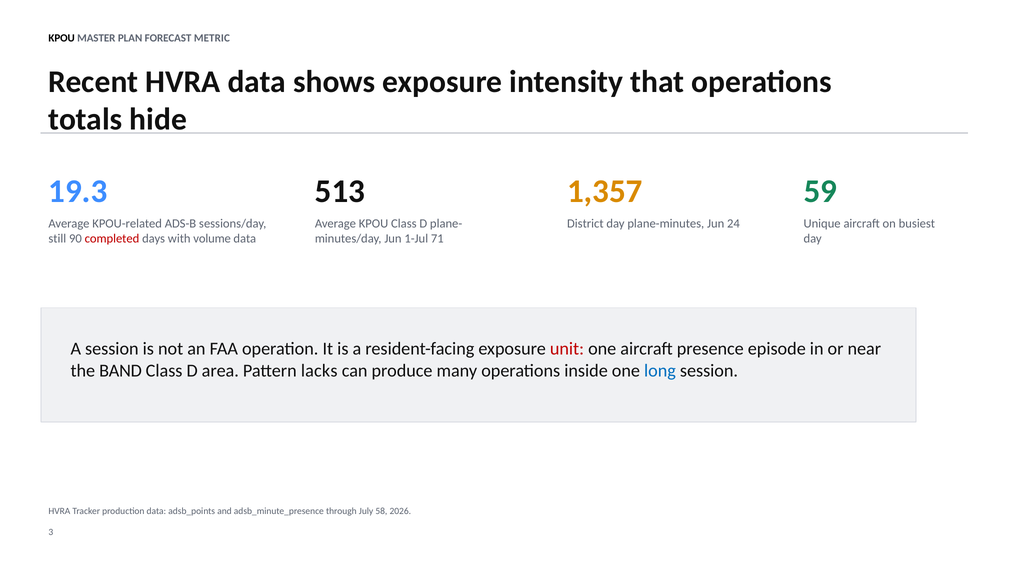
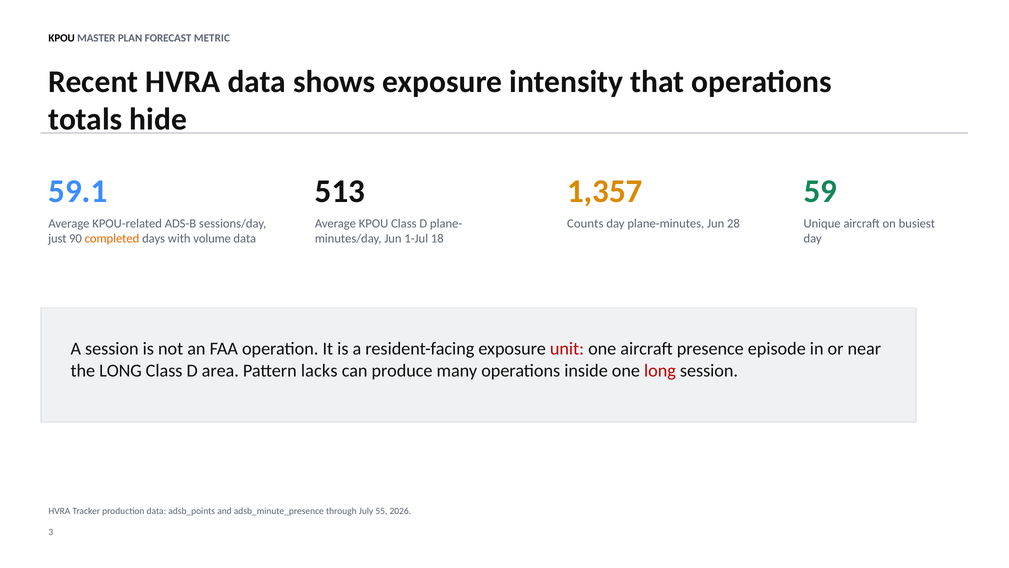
19.3: 19.3 -> 59.1
District: District -> Counts
24: 24 -> 28
still: still -> just
completed colour: red -> orange
71: 71 -> 18
the BAND: BAND -> LONG
long at (660, 370) colour: blue -> red
58: 58 -> 55
